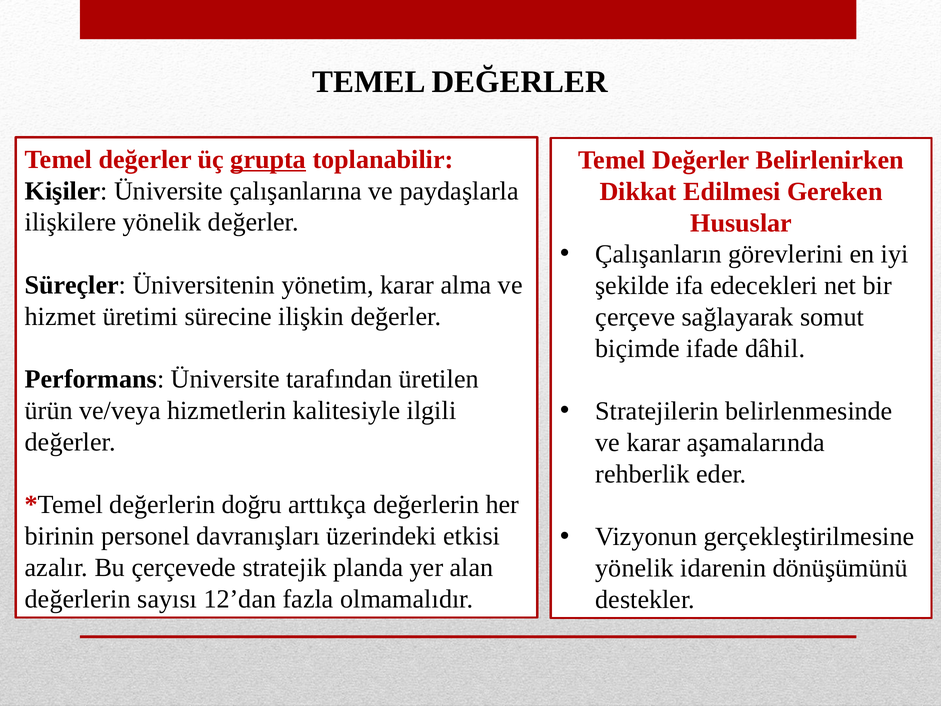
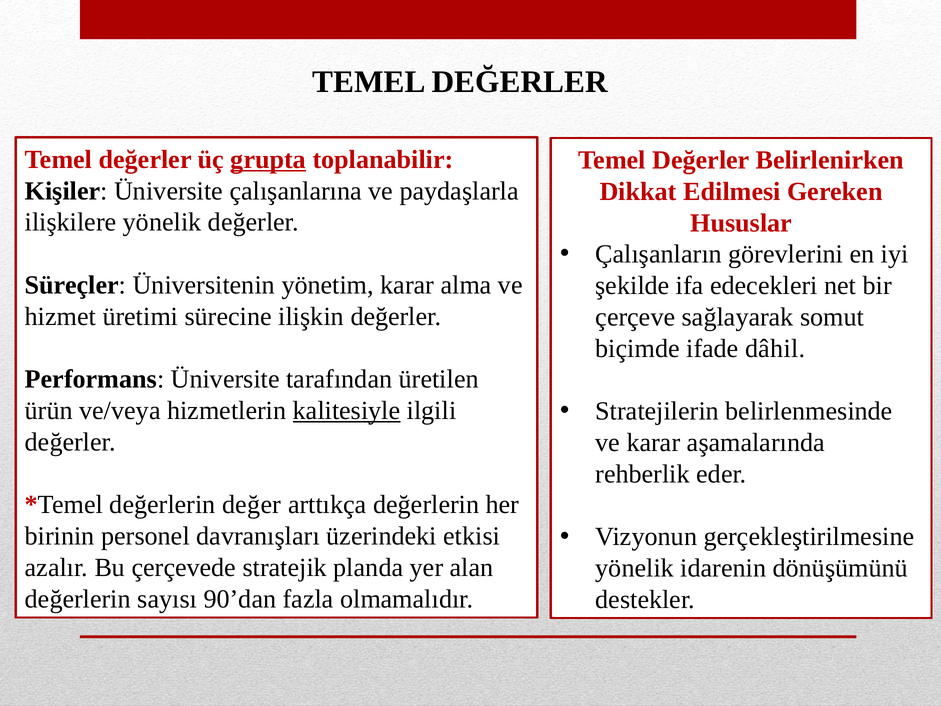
kalitesiyle underline: none -> present
doğru: doğru -> değer
12’dan: 12’dan -> 90’dan
